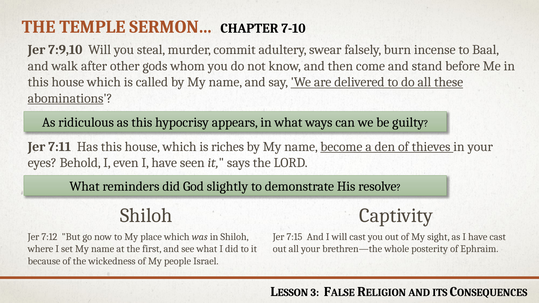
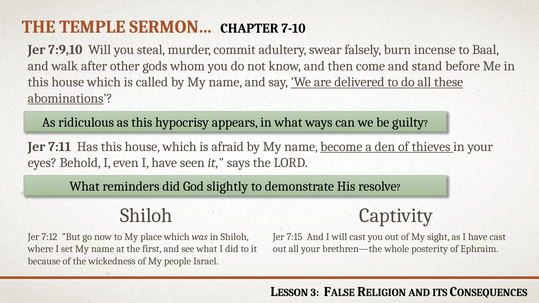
riches: riches -> afraid
